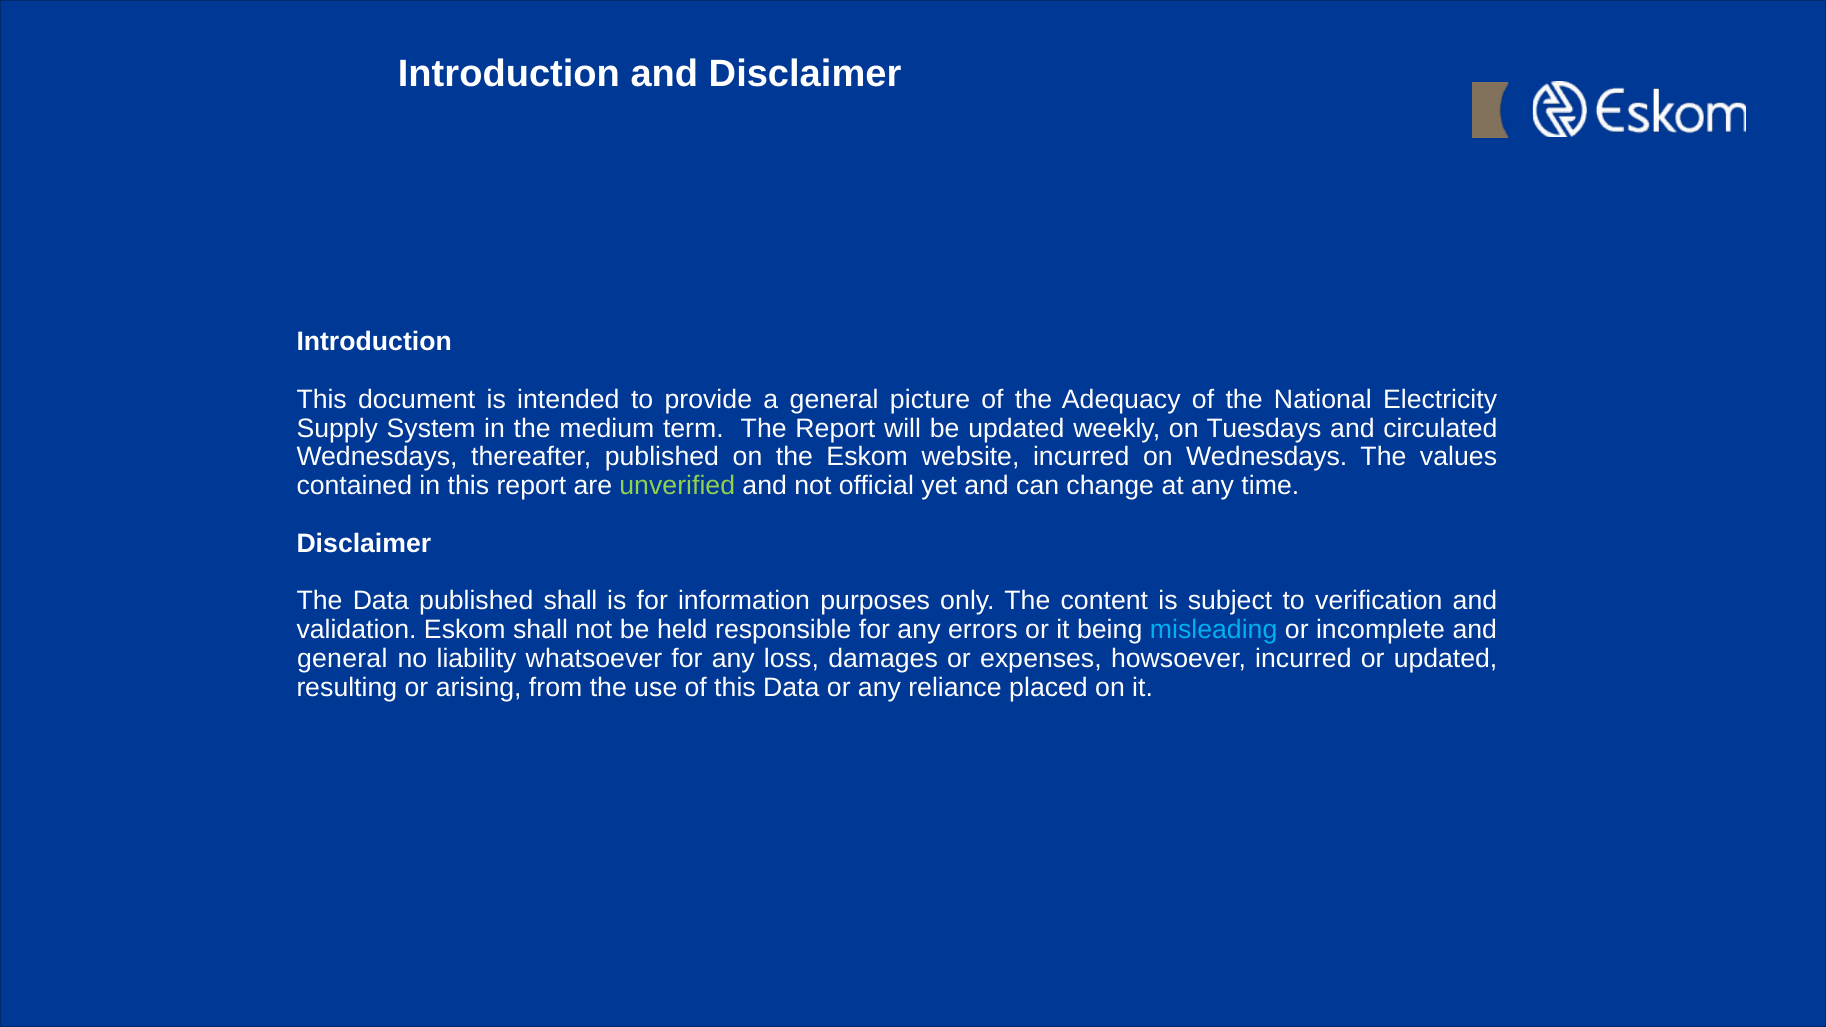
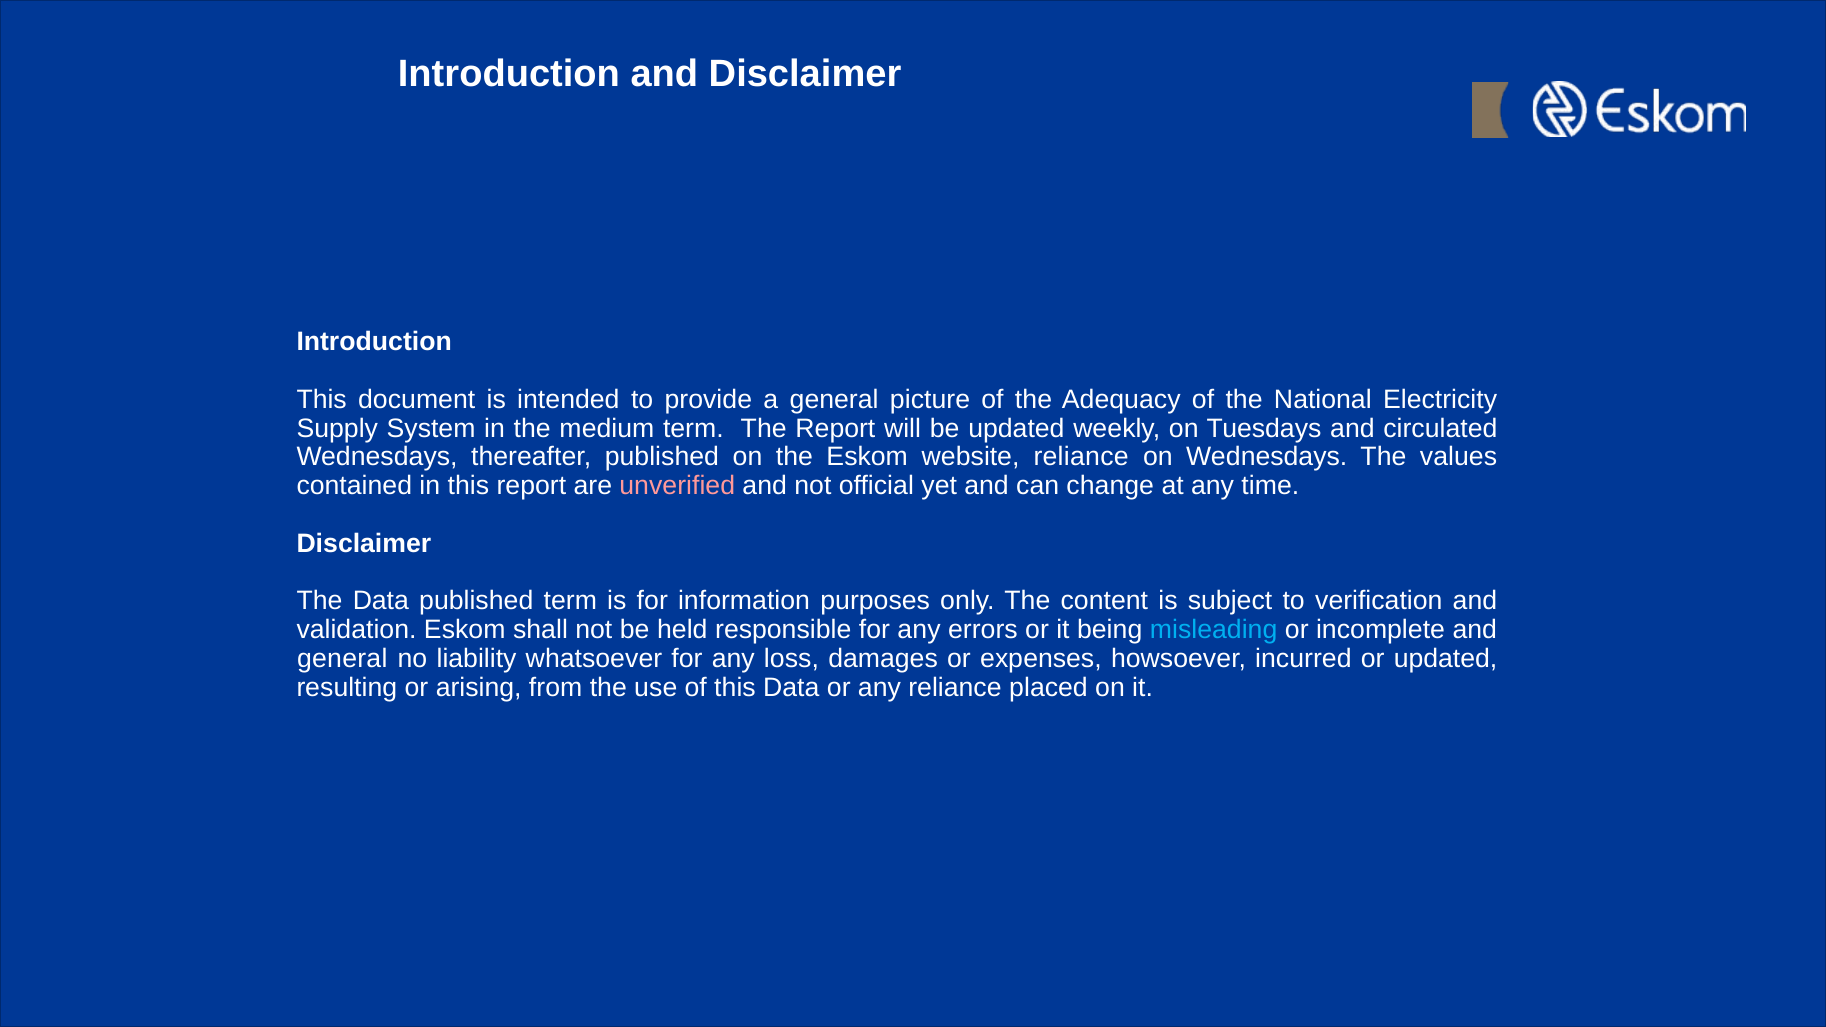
website incurred: incurred -> reliance
unverified colour: light green -> pink
published shall: shall -> term
